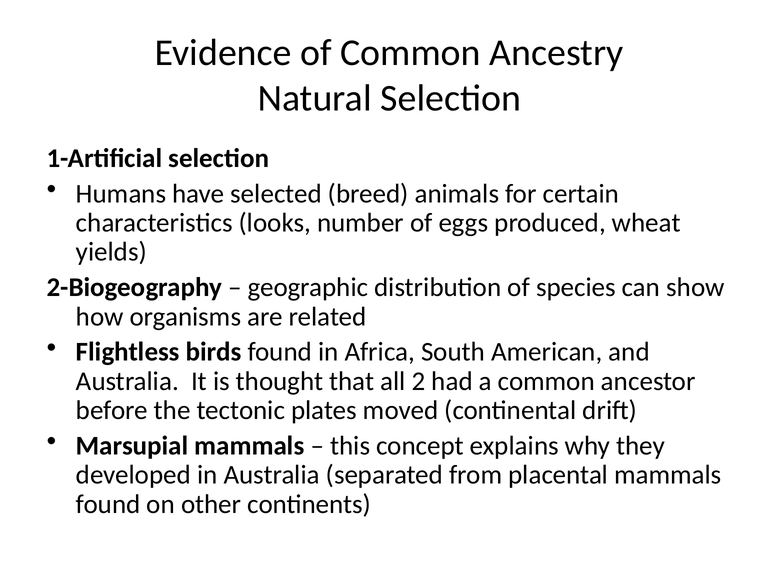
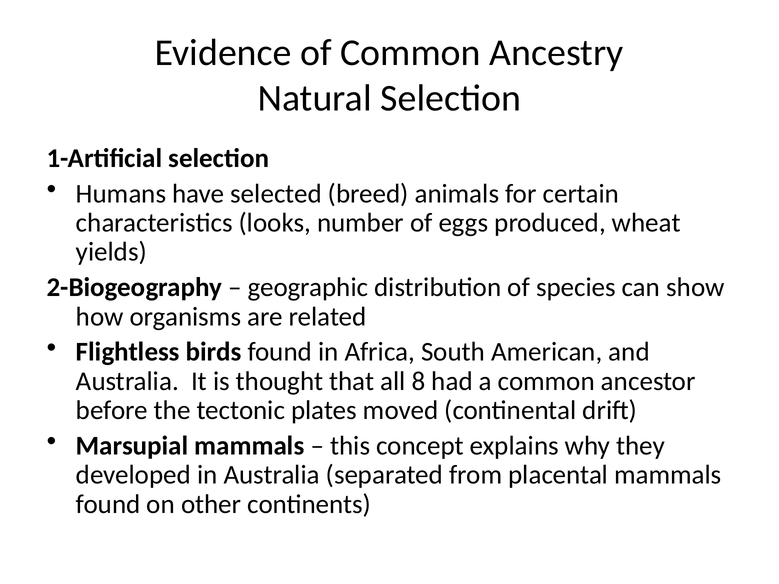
2: 2 -> 8
